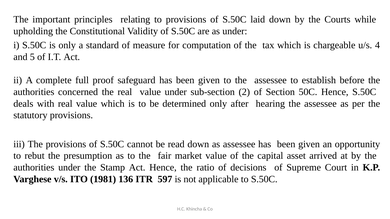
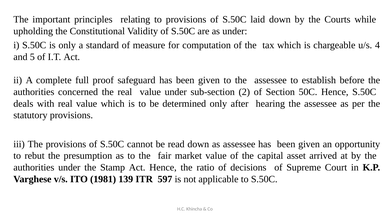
136: 136 -> 139
